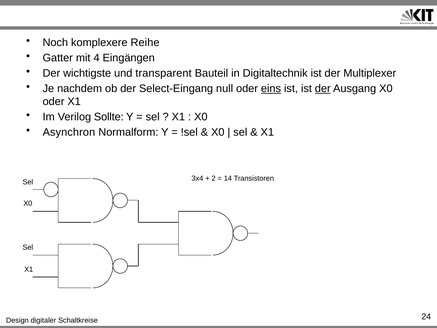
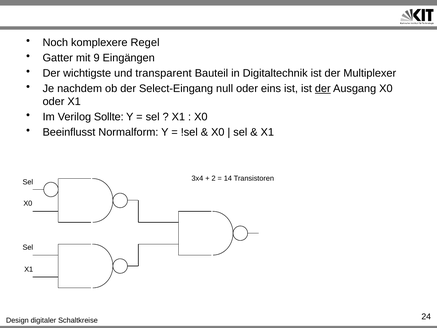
Reihe: Reihe -> Regel
4: 4 -> 9
eins underline: present -> none
Asynchron: Asynchron -> Beeinflusst
